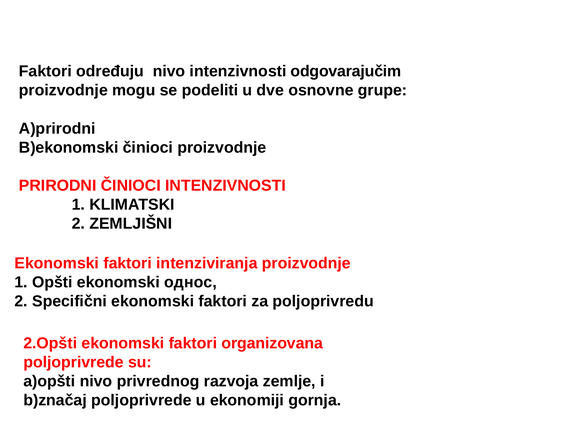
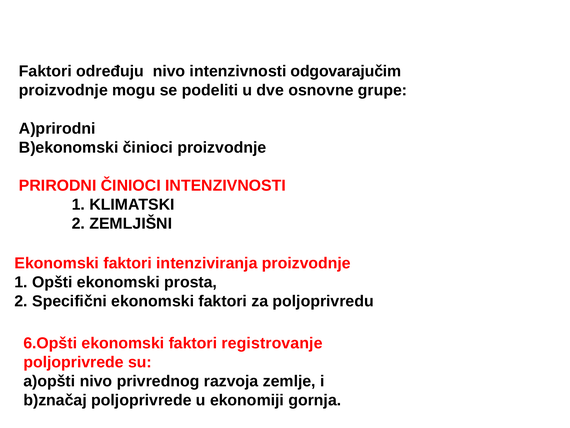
однос: однос -> prosta
2.Opšti: 2.Opšti -> 6.Opšti
organizovana: organizovana -> registrovanje
